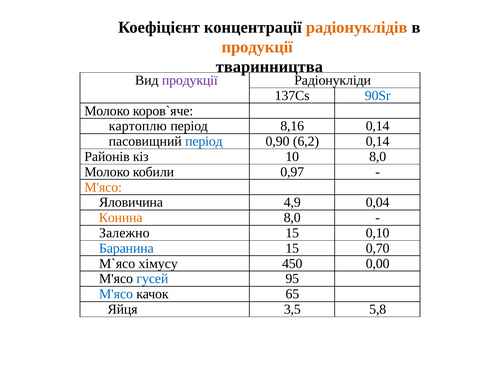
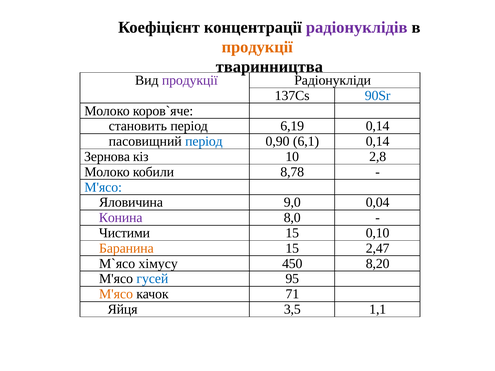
радіонуклідів colour: orange -> purple
картоплю: картоплю -> становить
8,16: 8,16 -> 6,19
6,2: 6,2 -> 6,1
Районів: Районів -> Зернова
10 8,0: 8,0 -> 2,8
0,97: 0,97 -> 8,78
М'ясо at (103, 187) colour: orange -> blue
4,9: 4,9 -> 9,0
Конина colour: orange -> purple
Залежно: Залежно -> Чистими
Баранина colour: blue -> orange
0,70: 0,70 -> 2,47
0,00: 0,00 -> 8,20
М'ясо at (116, 294) colour: blue -> orange
65: 65 -> 71
5,8: 5,8 -> 1,1
